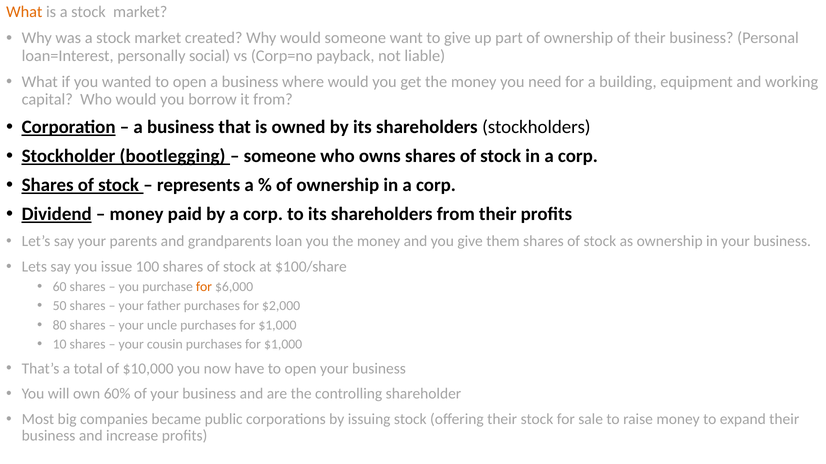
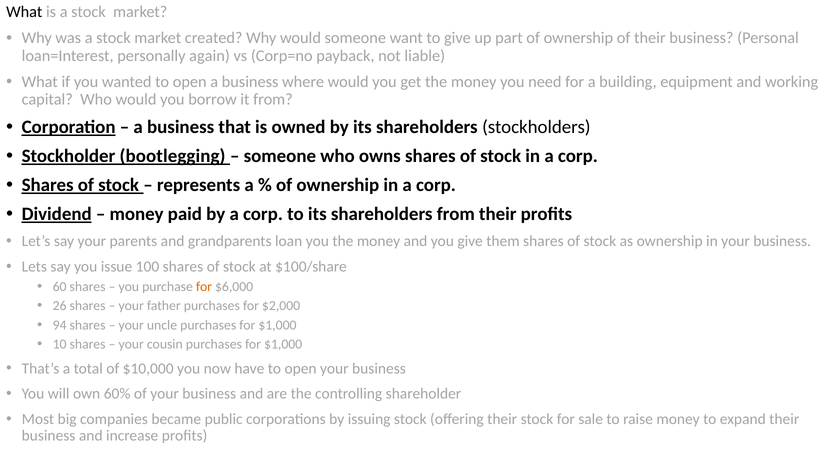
What at (24, 12) colour: orange -> black
social: social -> again
50: 50 -> 26
80: 80 -> 94
